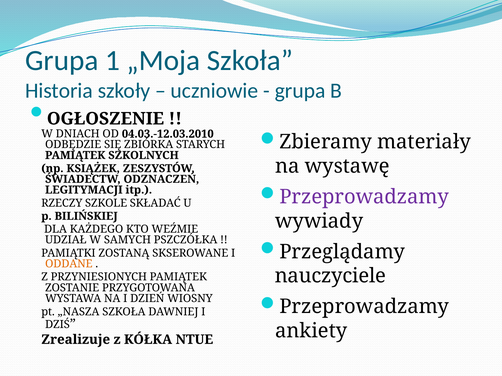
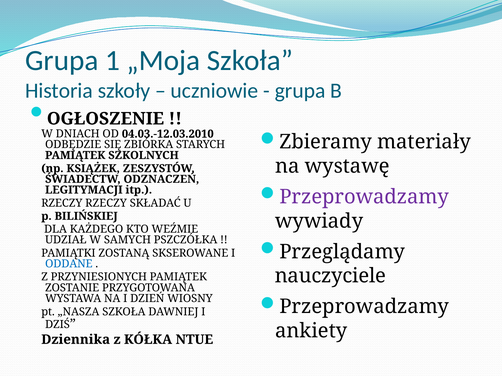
RZECZY SZKOLE: SZKOLE -> RZECZY
ODDANE colour: orange -> blue
Zrealizuje: Zrealizuje -> Dziennika
